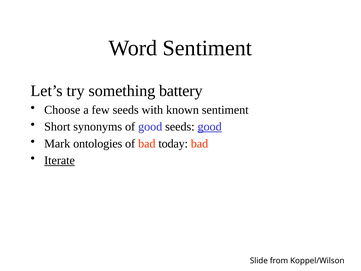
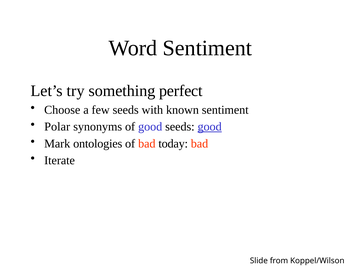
battery: battery -> perfect
Short: Short -> Polar
Iterate underline: present -> none
